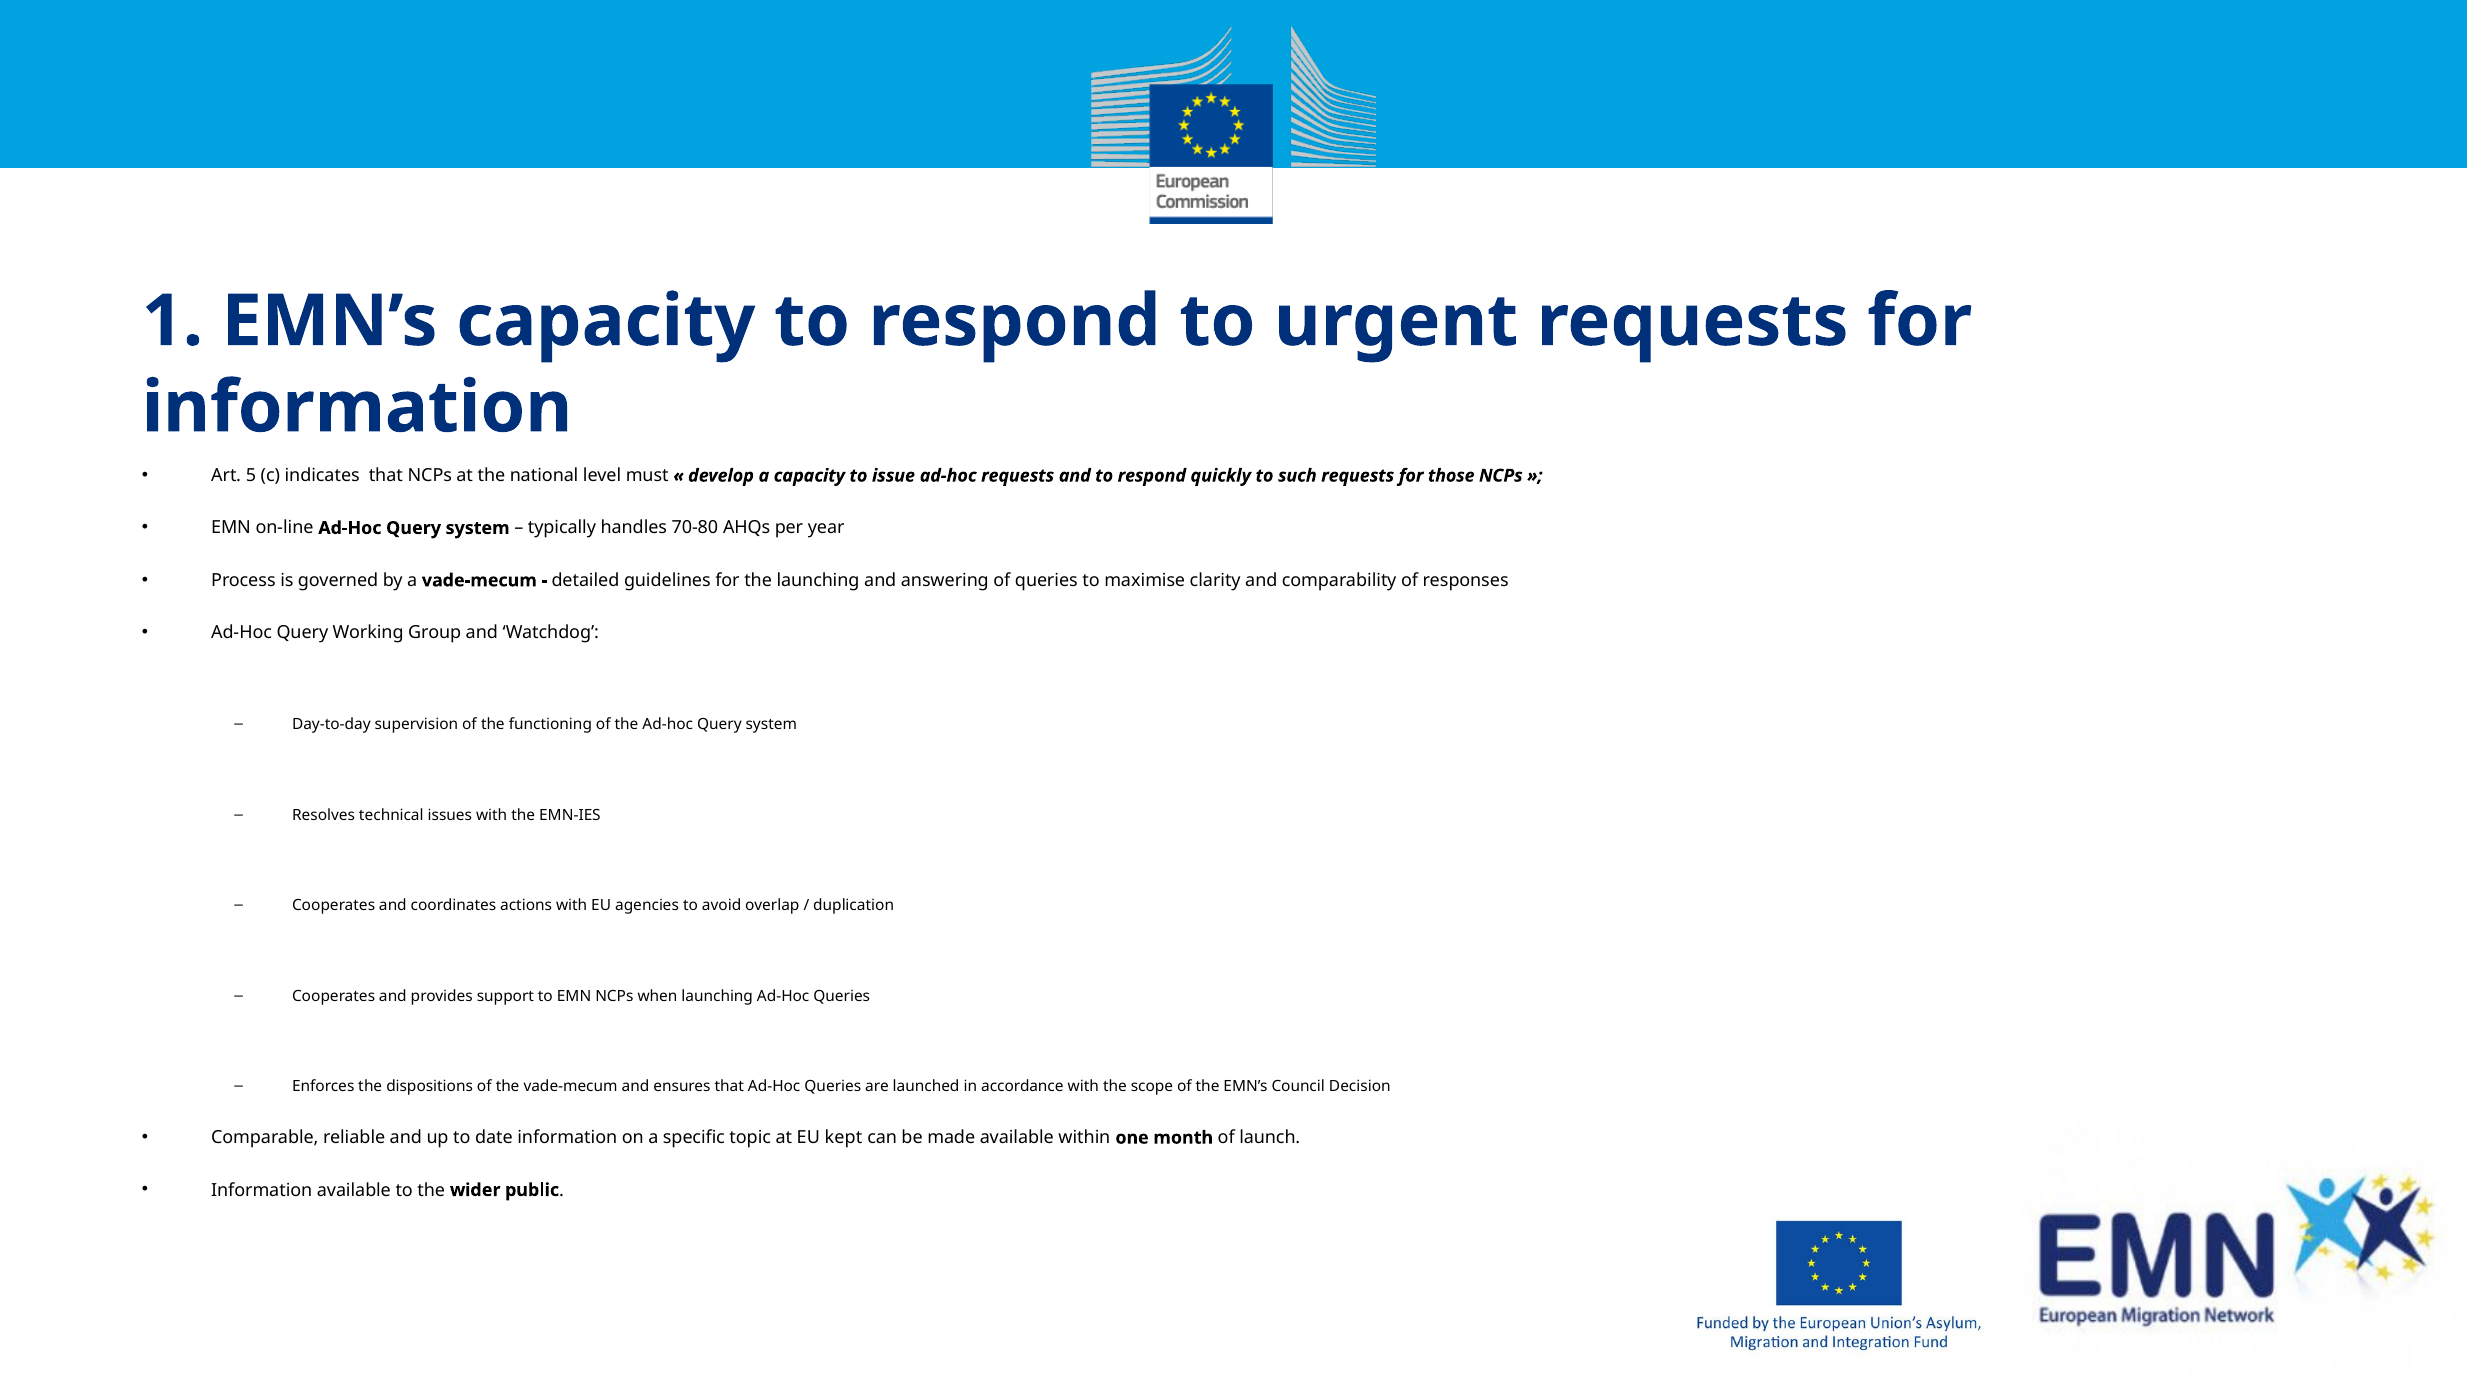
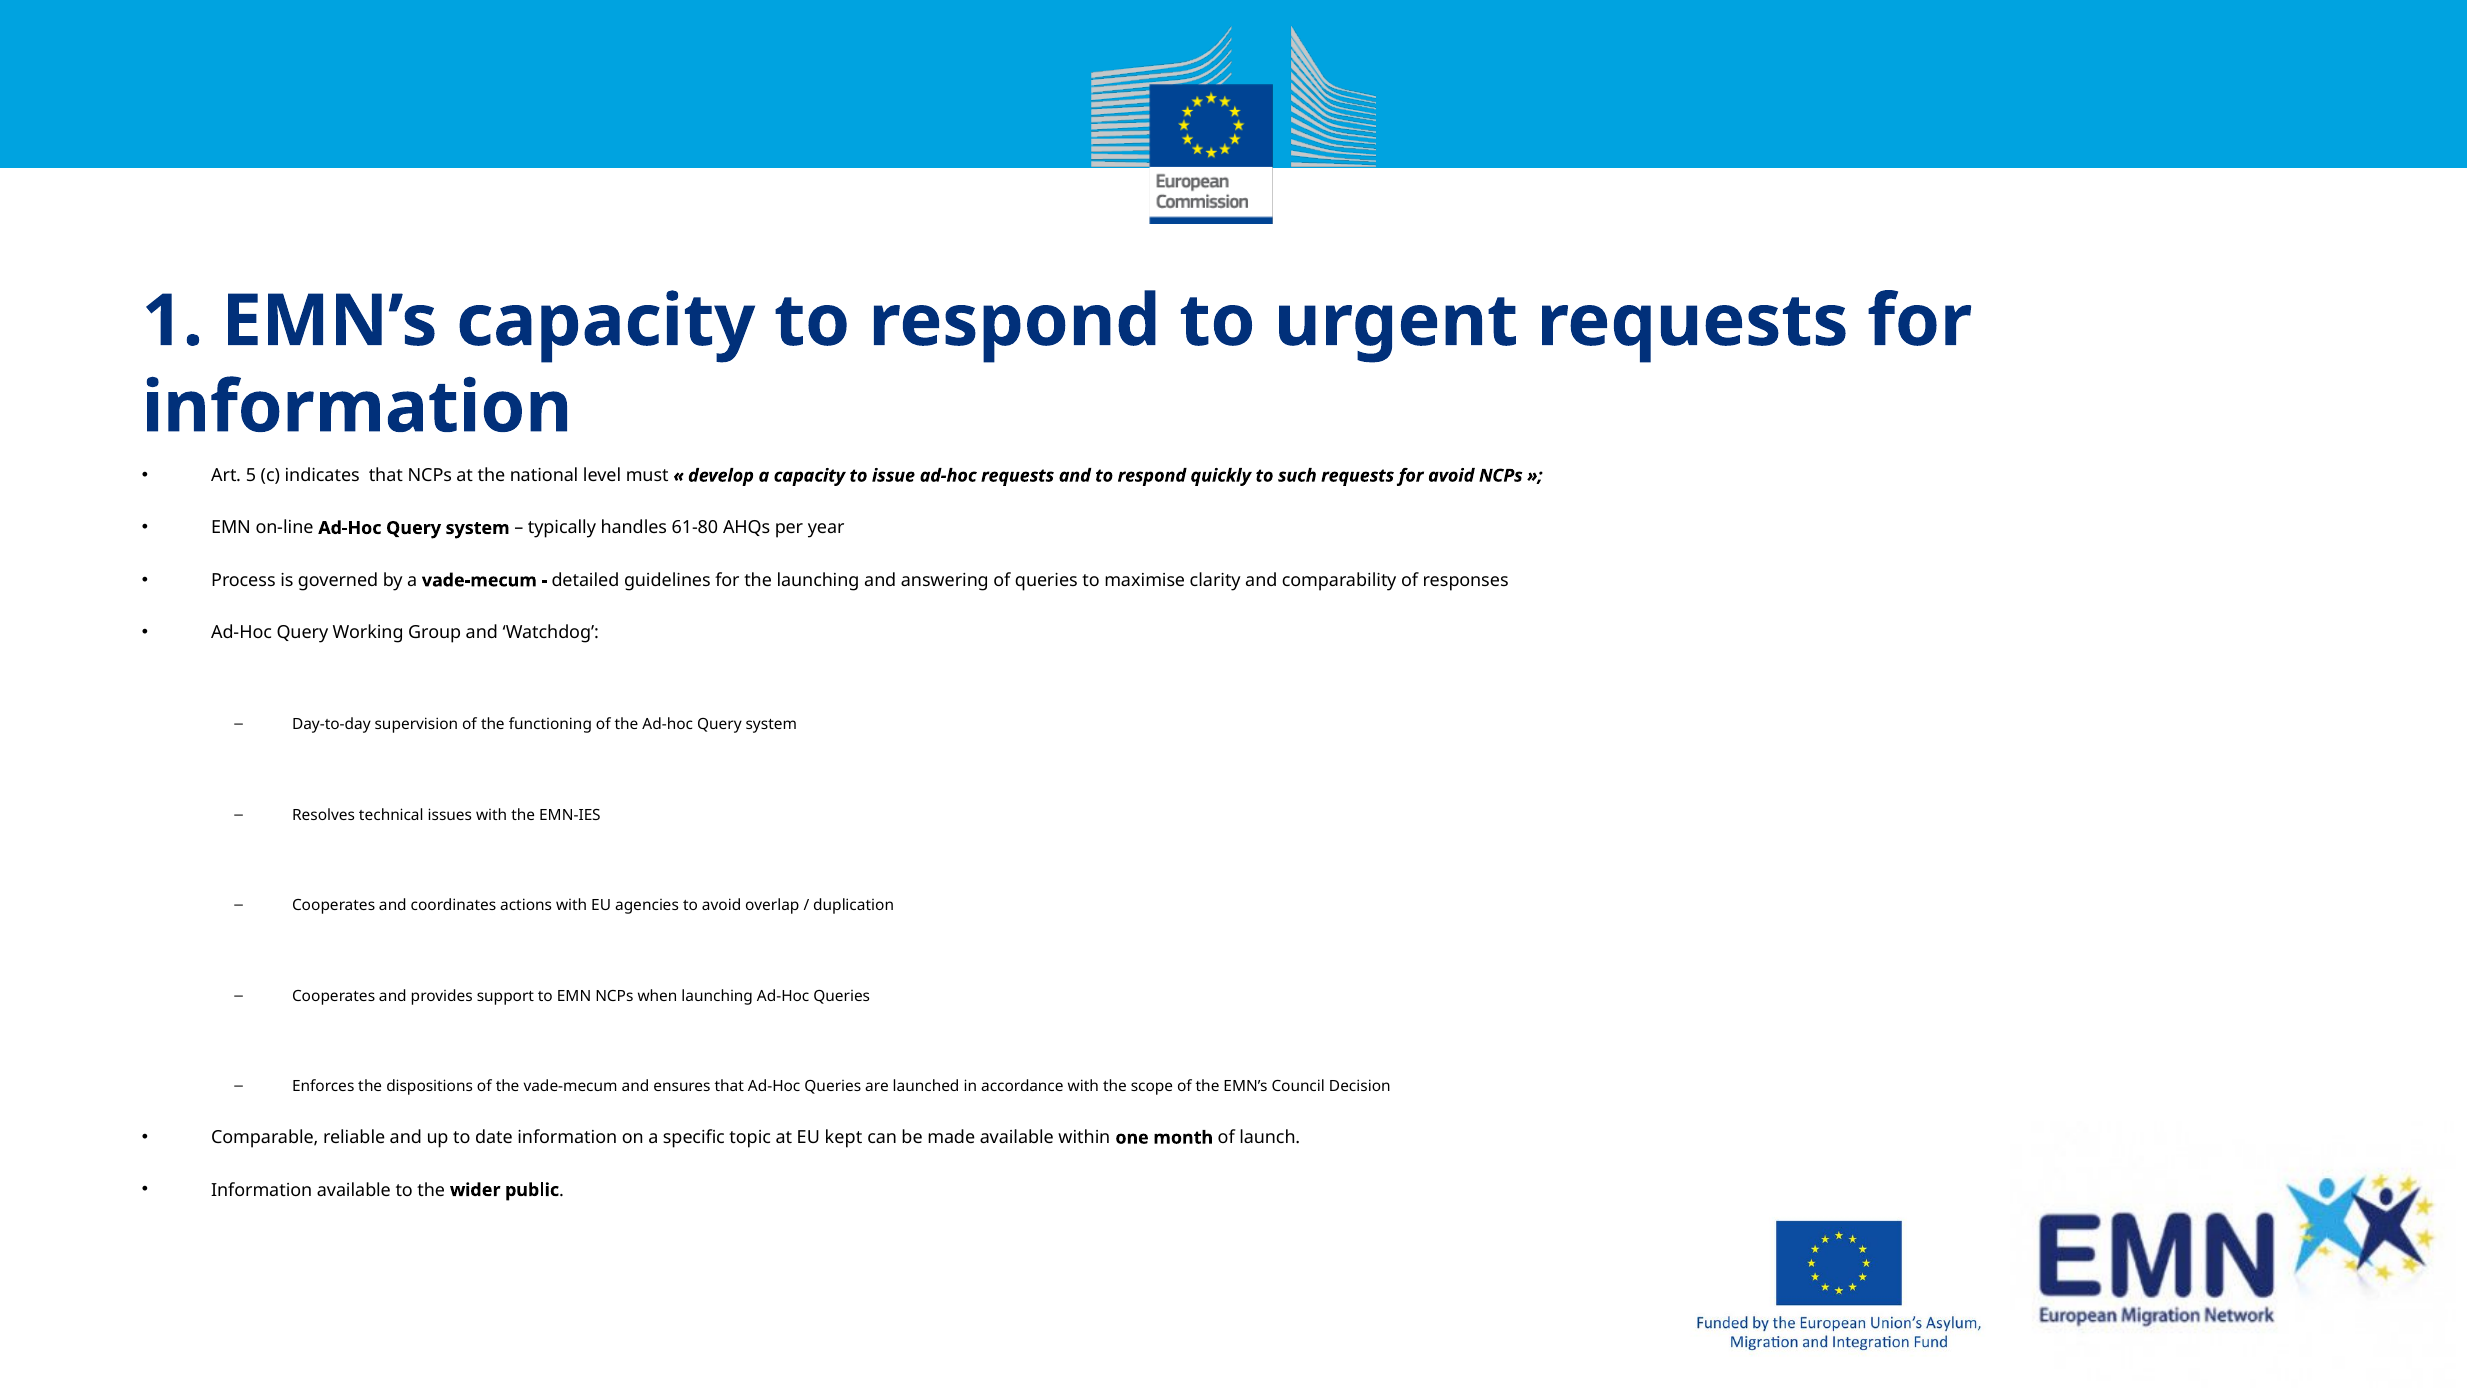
for those: those -> avoid
70-80: 70-80 -> 61-80
